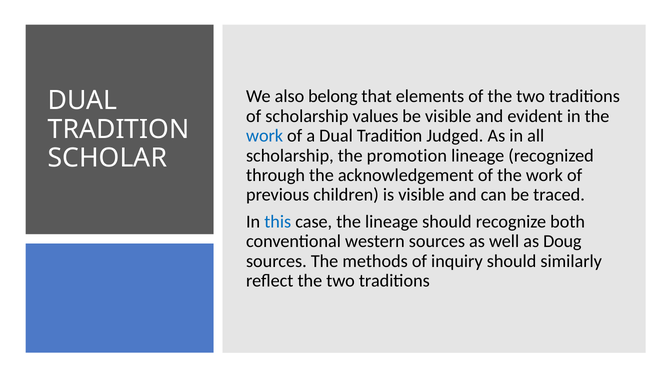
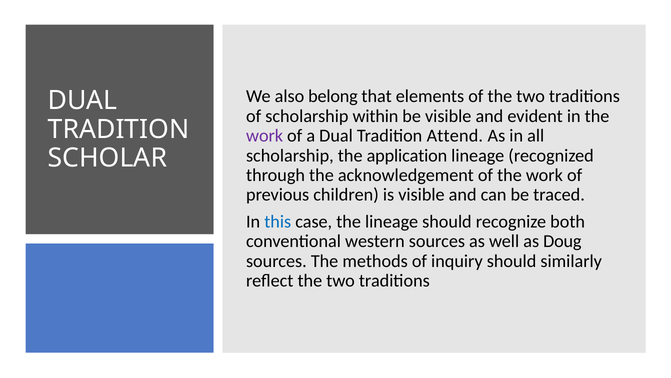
values: values -> within
work at (265, 136) colour: blue -> purple
Judged: Judged -> Attend
promotion: promotion -> application
